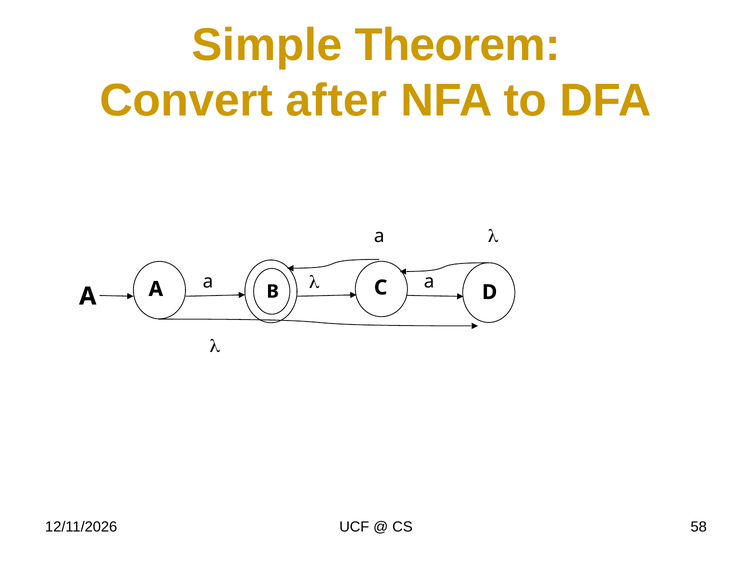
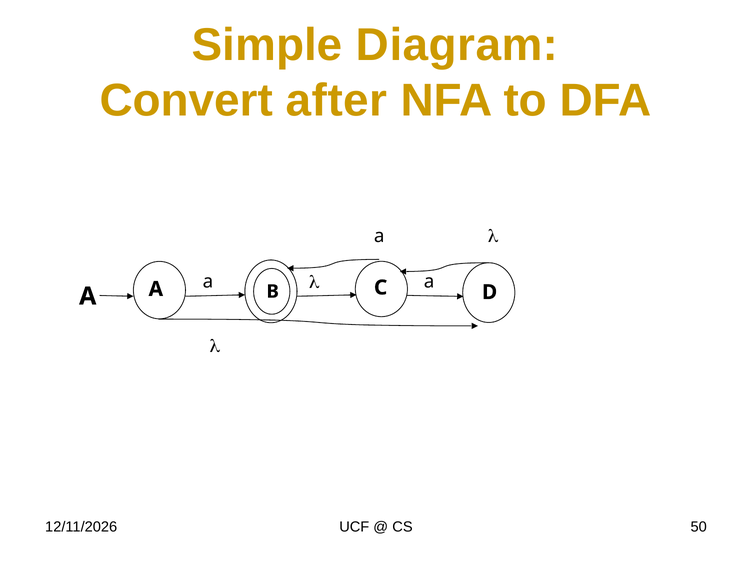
Theorem: Theorem -> Diagram
58: 58 -> 50
